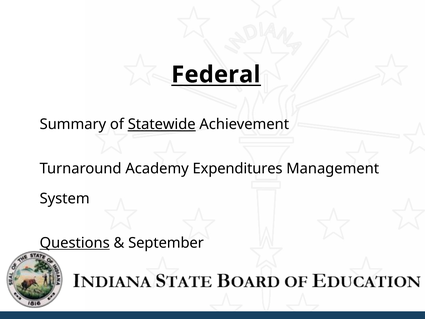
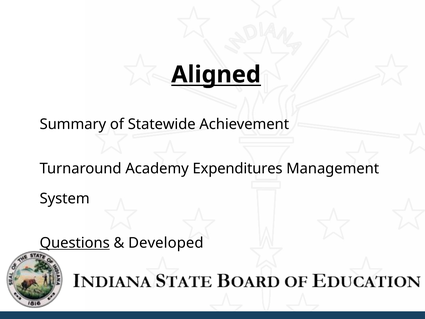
Federal: Federal -> Aligned
Statewide underline: present -> none
September: September -> Developed
